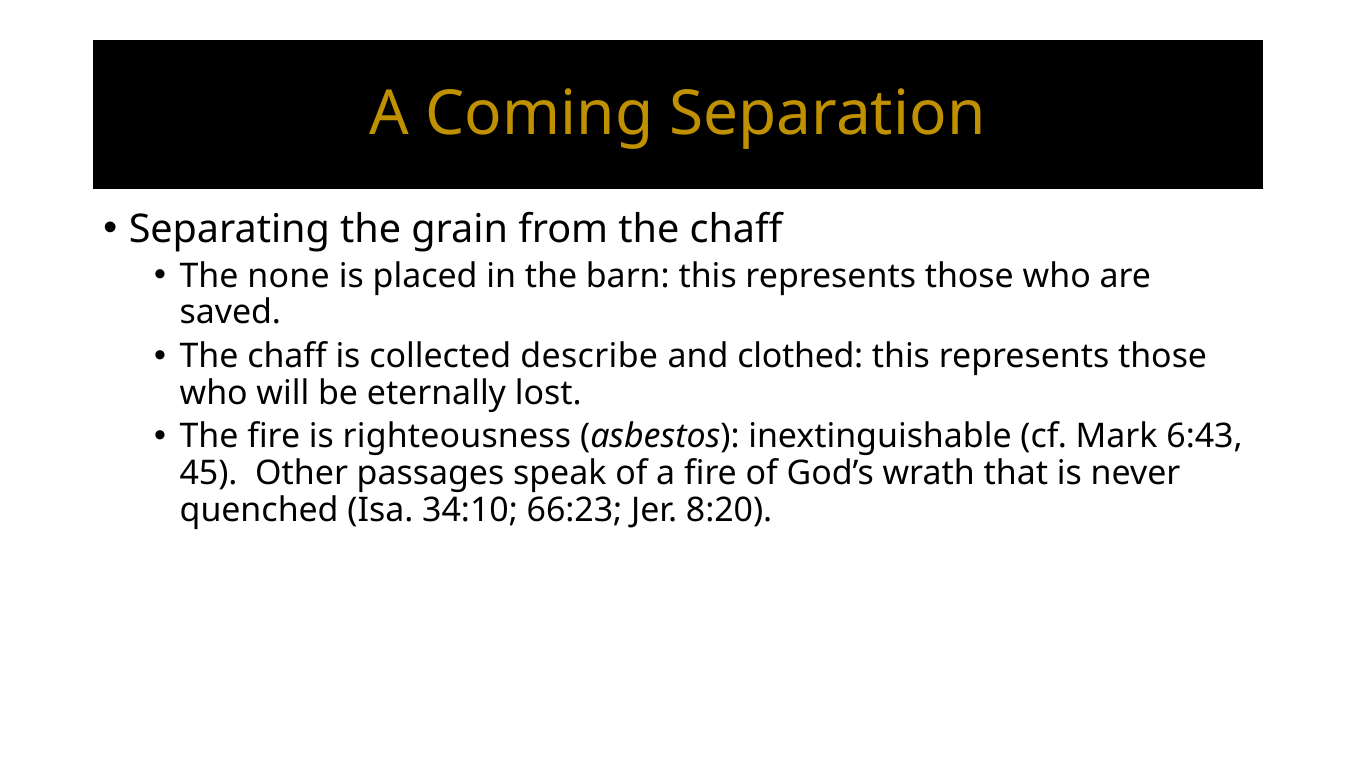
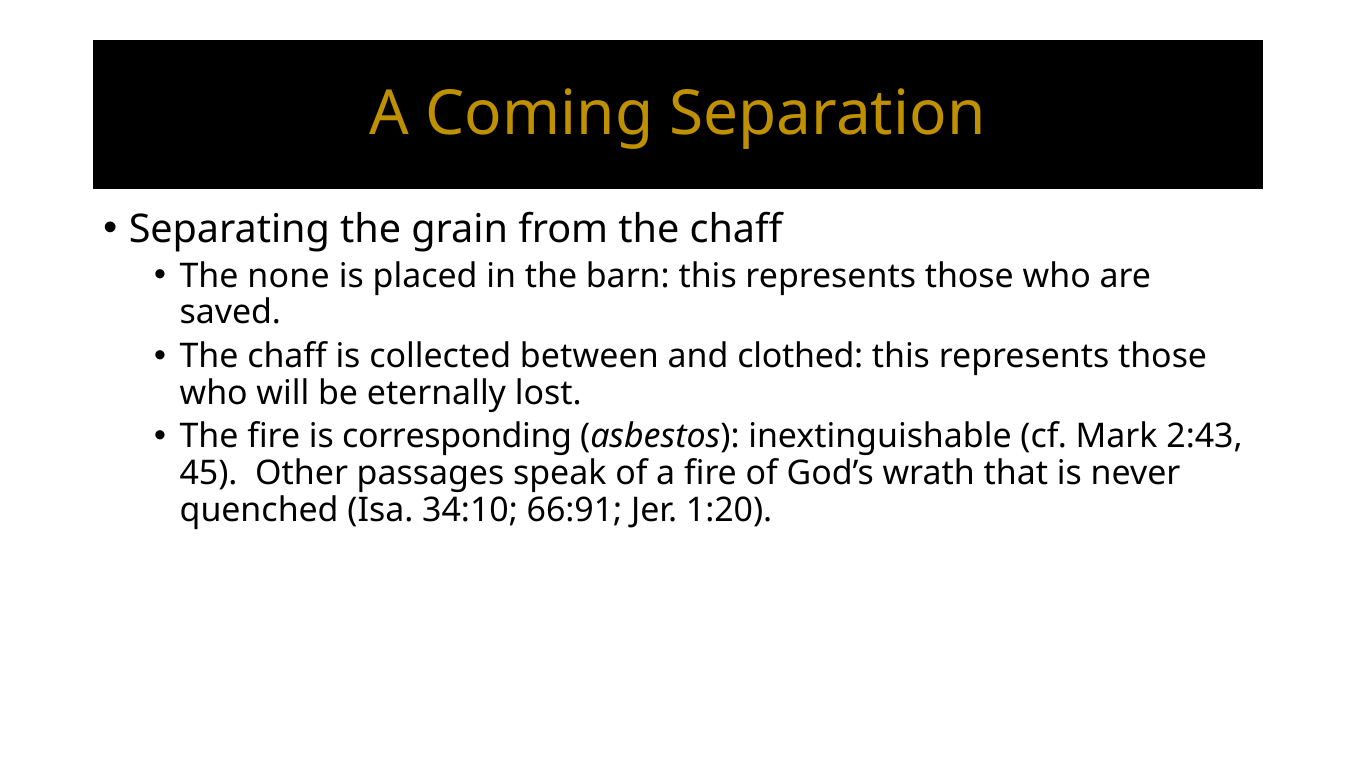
describe: describe -> between
righteousness: righteousness -> corresponding
6:43: 6:43 -> 2:43
66:23: 66:23 -> 66:91
8:20: 8:20 -> 1:20
